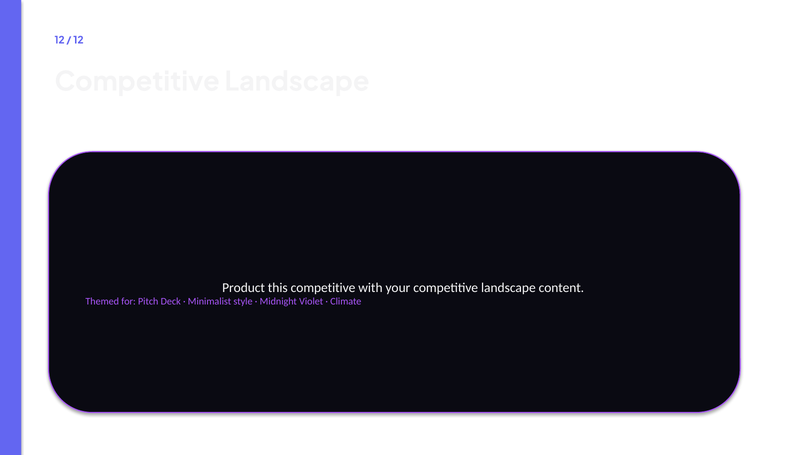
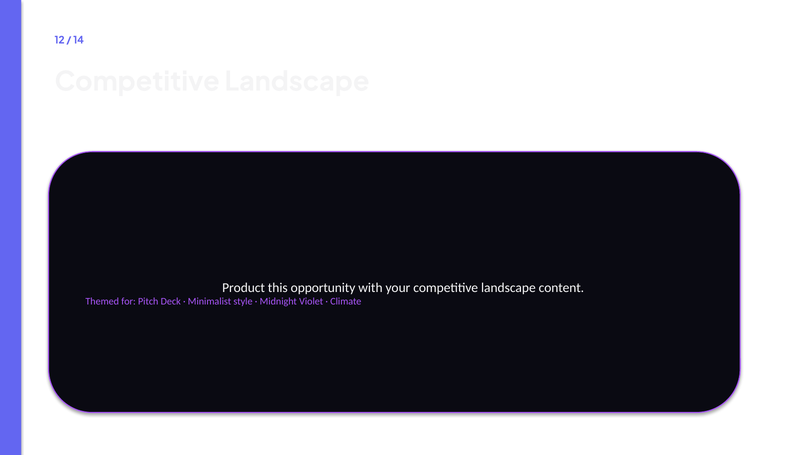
12 at (78, 40): 12 -> 14
this competitive: competitive -> opportunity
